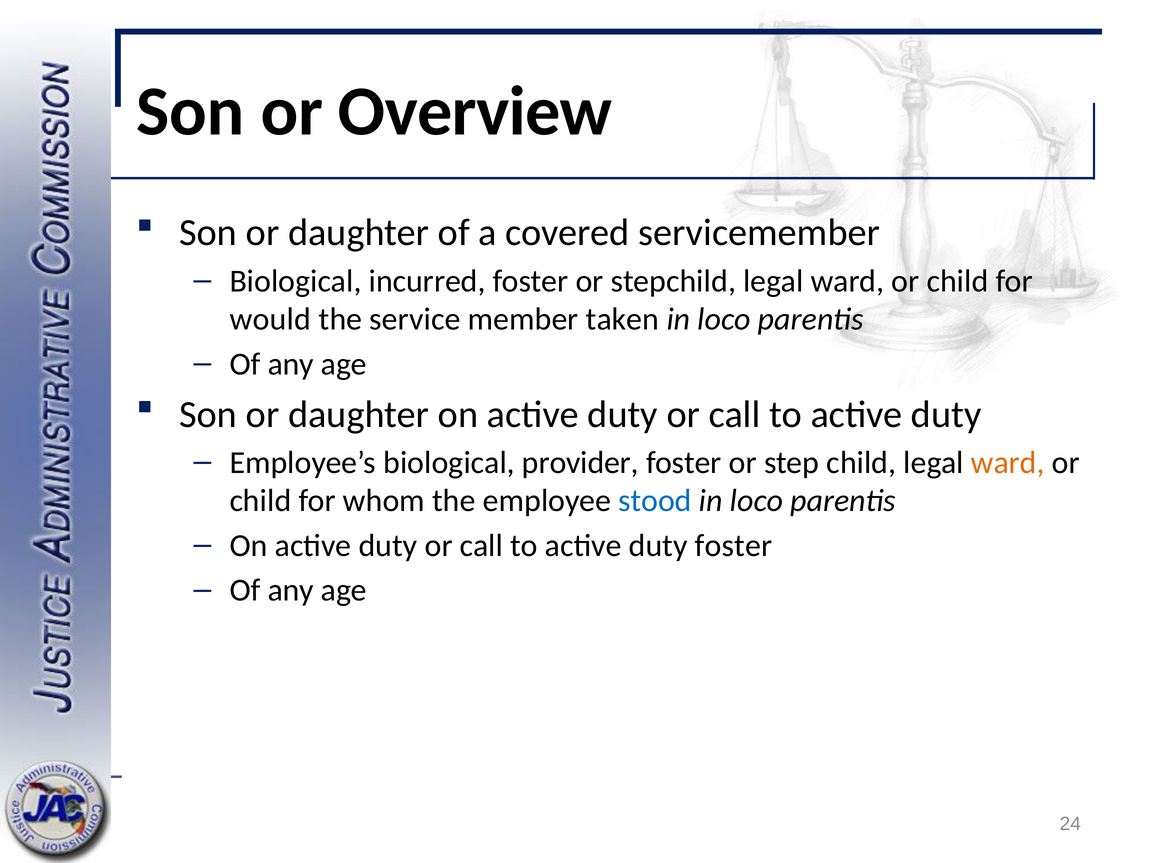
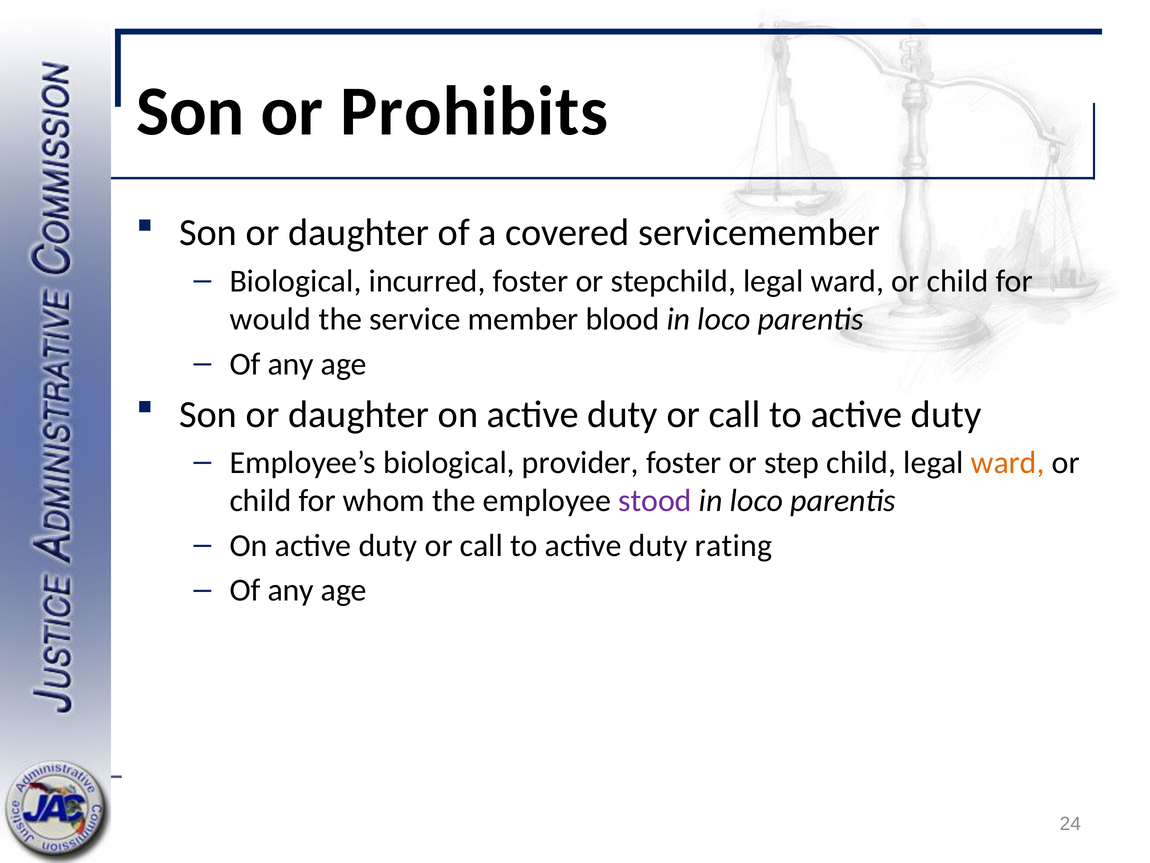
Overview: Overview -> Prohibits
taken: taken -> blood
stood colour: blue -> purple
duty foster: foster -> rating
